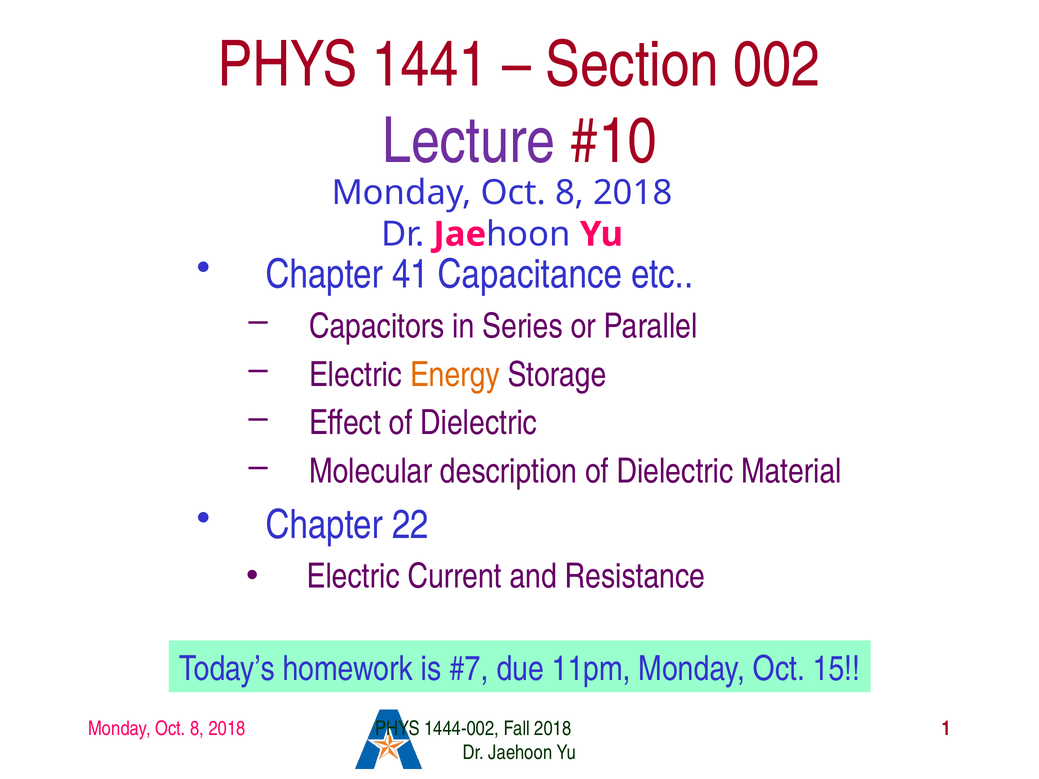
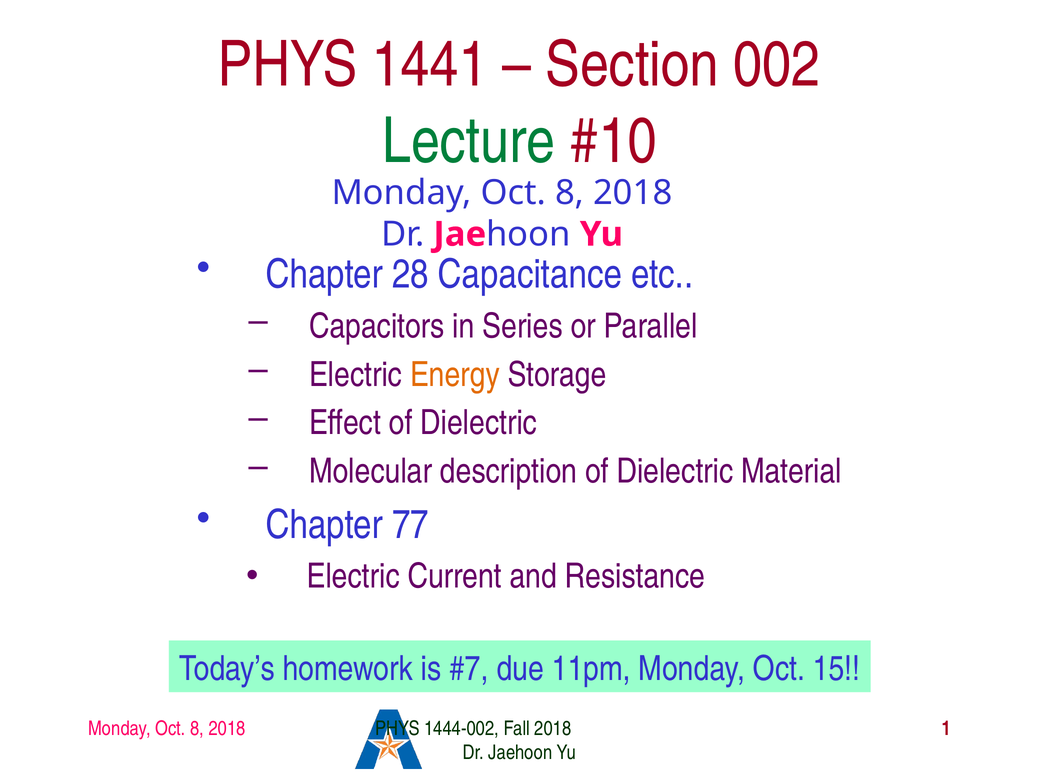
Lecture colour: purple -> green
41: 41 -> 28
22: 22 -> 77
